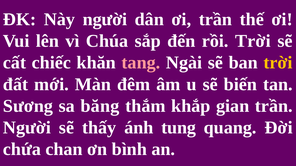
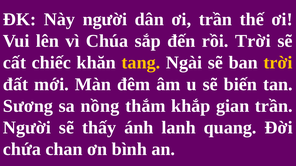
tang colour: pink -> yellow
băng: băng -> nồng
tung: tung -> lanh
